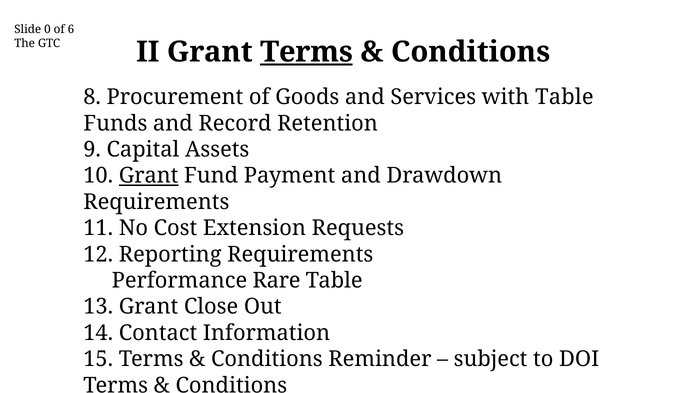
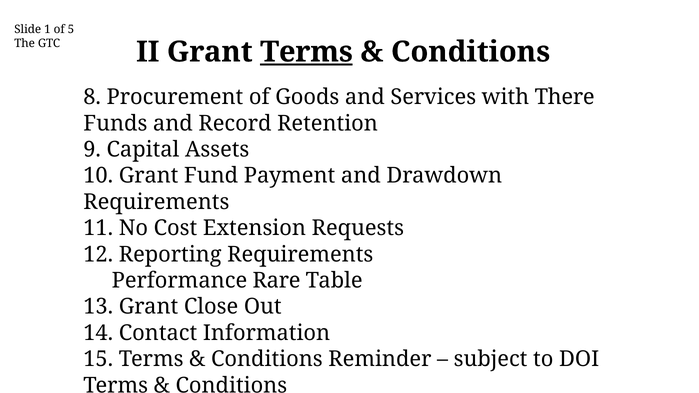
0: 0 -> 1
6: 6 -> 5
with Table: Table -> There
Grant at (149, 176) underline: present -> none
